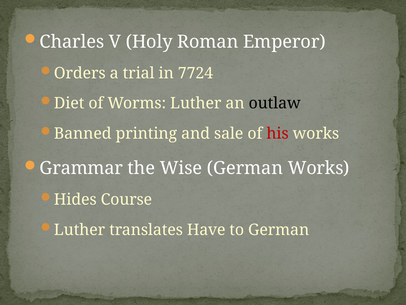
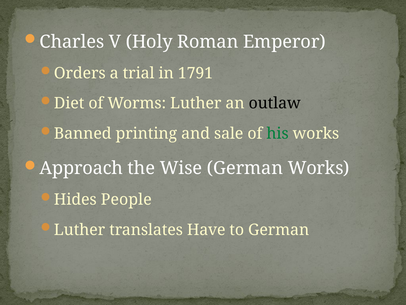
7724: 7724 -> 1791
his colour: red -> green
Grammar: Grammar -> Approach
Course: Course -> People
